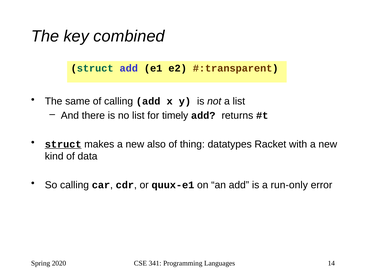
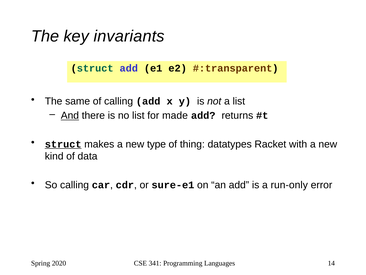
combined: combined -> invariants
And underline: none -> present
timely: timely -> made
also: also -> type
quux-e1: quux-e1 -> sure-e1
